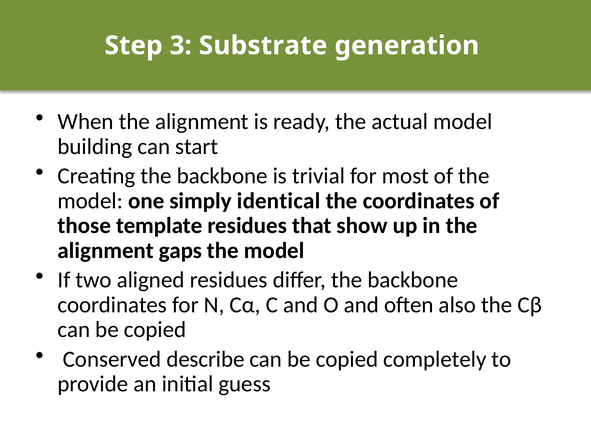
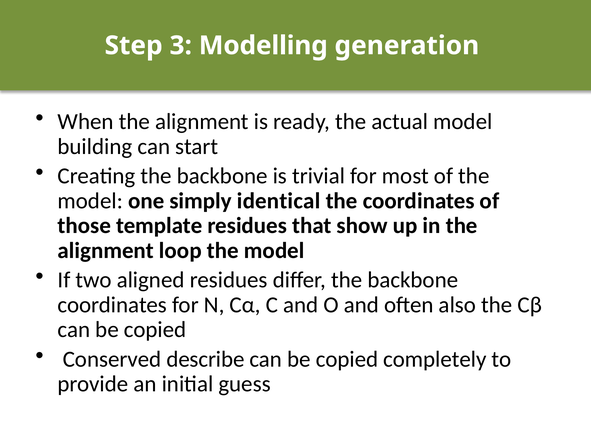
Substrate: Substrate -> Modelling
gaps: gaps -> loop
